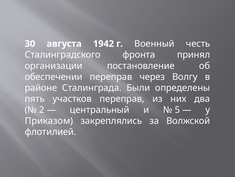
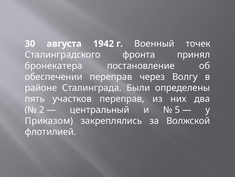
честь: честь -> точек
организации: организации -> бронекатера
